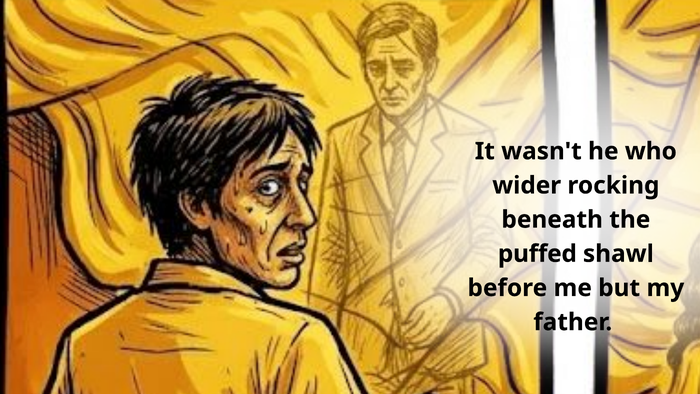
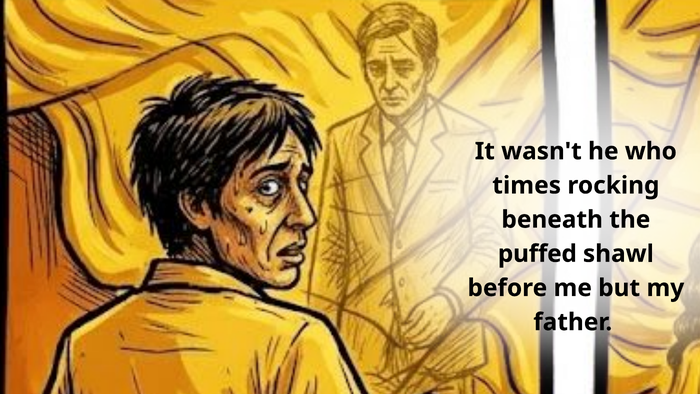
wider: wider -> times
